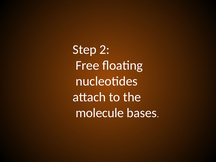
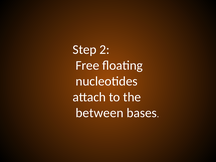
molecule: molecule -> between
